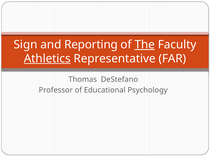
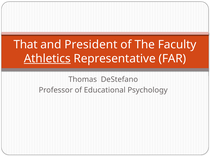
Sign: Sign -> That
Reporting: Reporting -> President
The underline: present -> none
